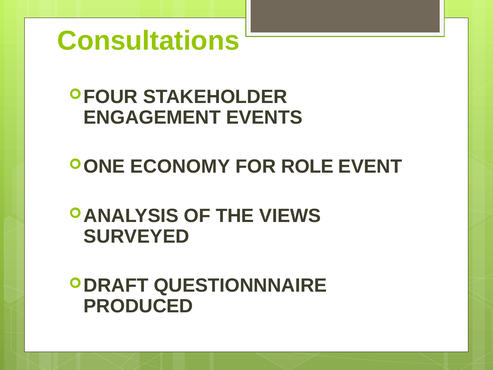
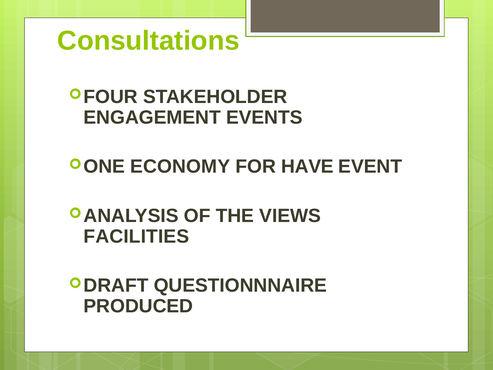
ROLE: ROLE -> HAVE
SURVEYED: SURVEYED -> FACILITIES
